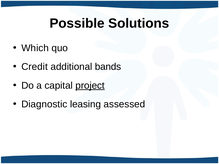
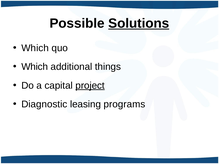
Solutions underline: none -> present
Credit at (35, 67): Credit -> Which
bands: bands -> things
assessed: assessed -> programs
